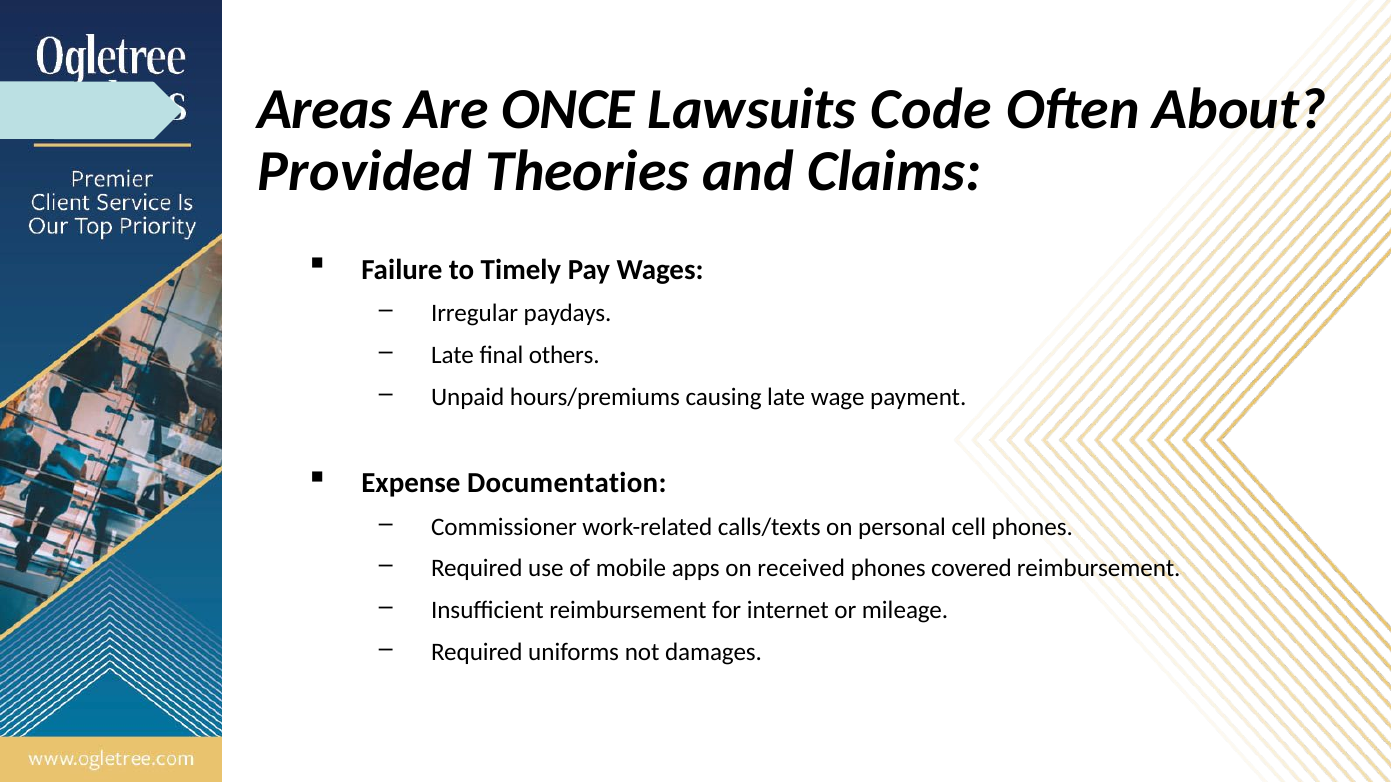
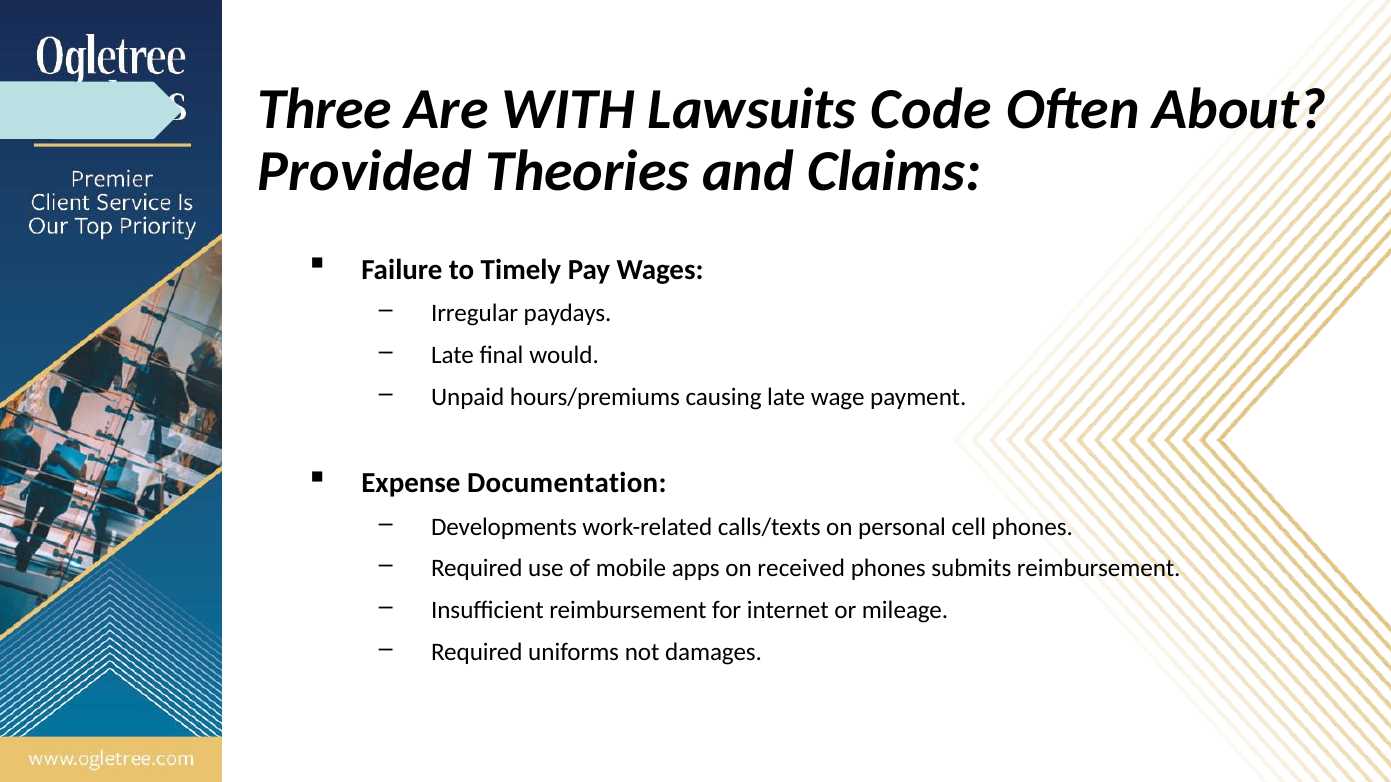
Areas: Areas -> Three
ONCE: ONCE -> WITH
others: others -> would
Commissioner: Commissioner -> Developments
covered: covered -> submits
